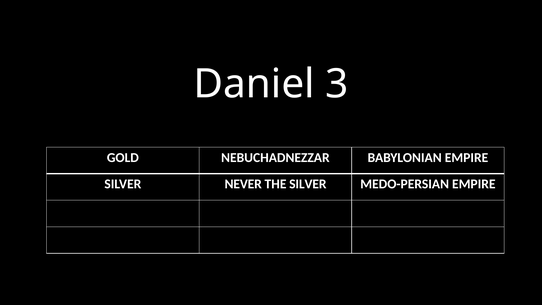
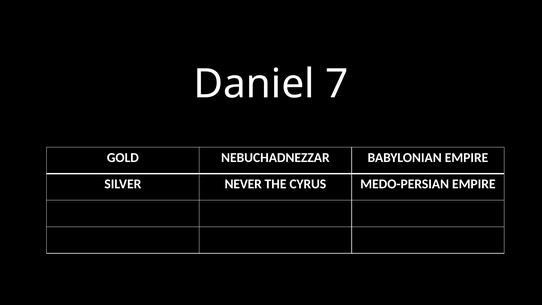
3: 3 -> 7
THE SILVER: SILVER -> CYRUS
